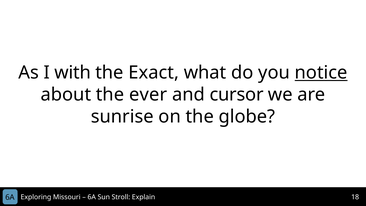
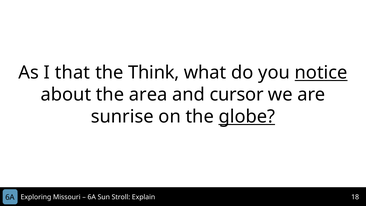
with: with -> that
Exact: Exact -> Think
ever: ever -> area
globe underline: none -> present
